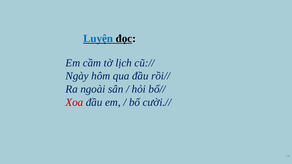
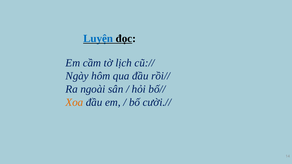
Xoa colour: red -> orange
